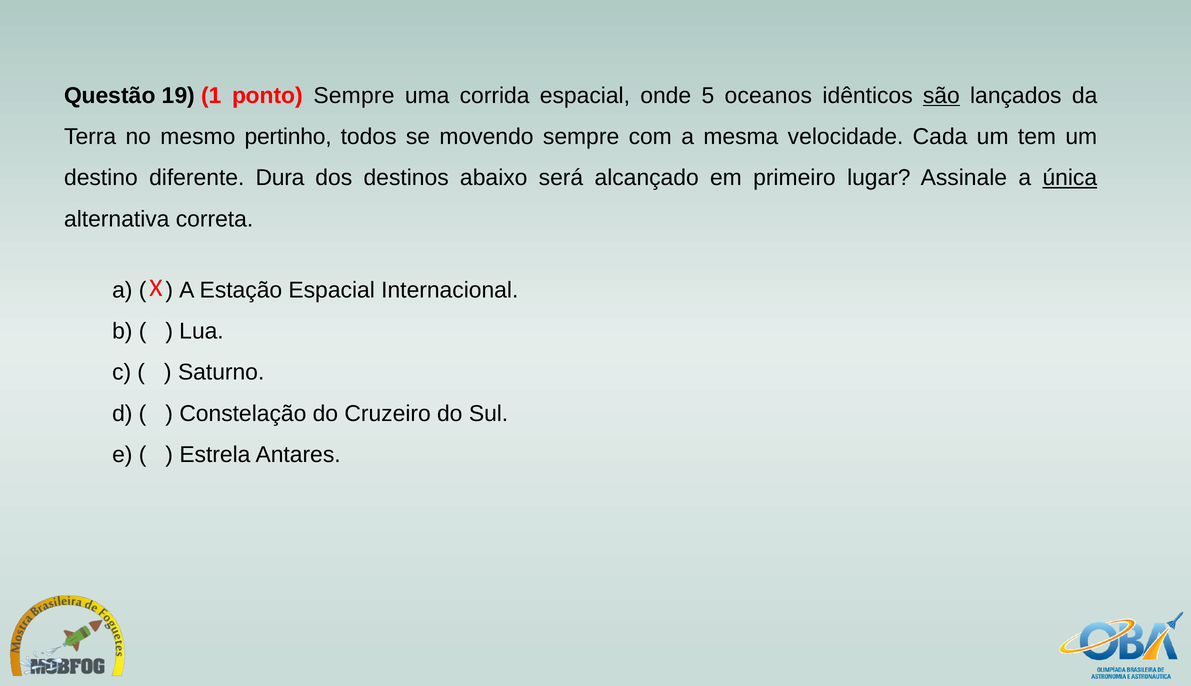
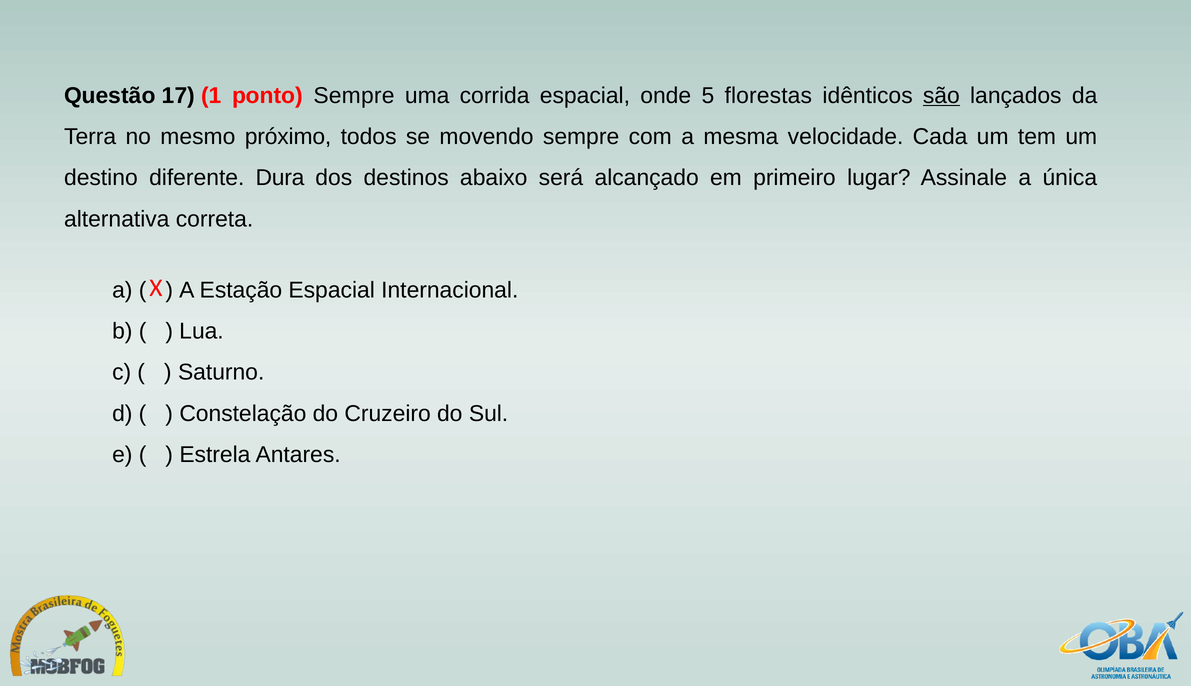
19: 19 -> 17
oceanos: oceanos -> florestas
pertinho: pertinho -> próximo
única underline: present -> none
